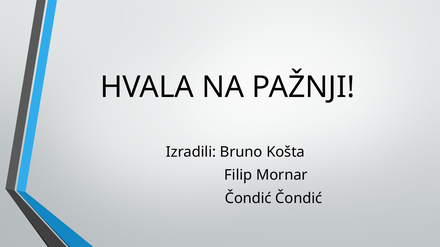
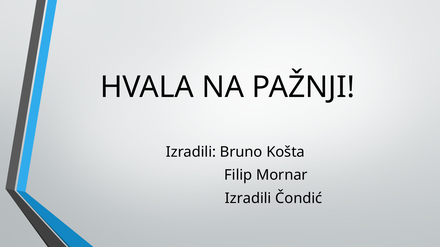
Čondić at (248, 199): Čondić -> Izradili
